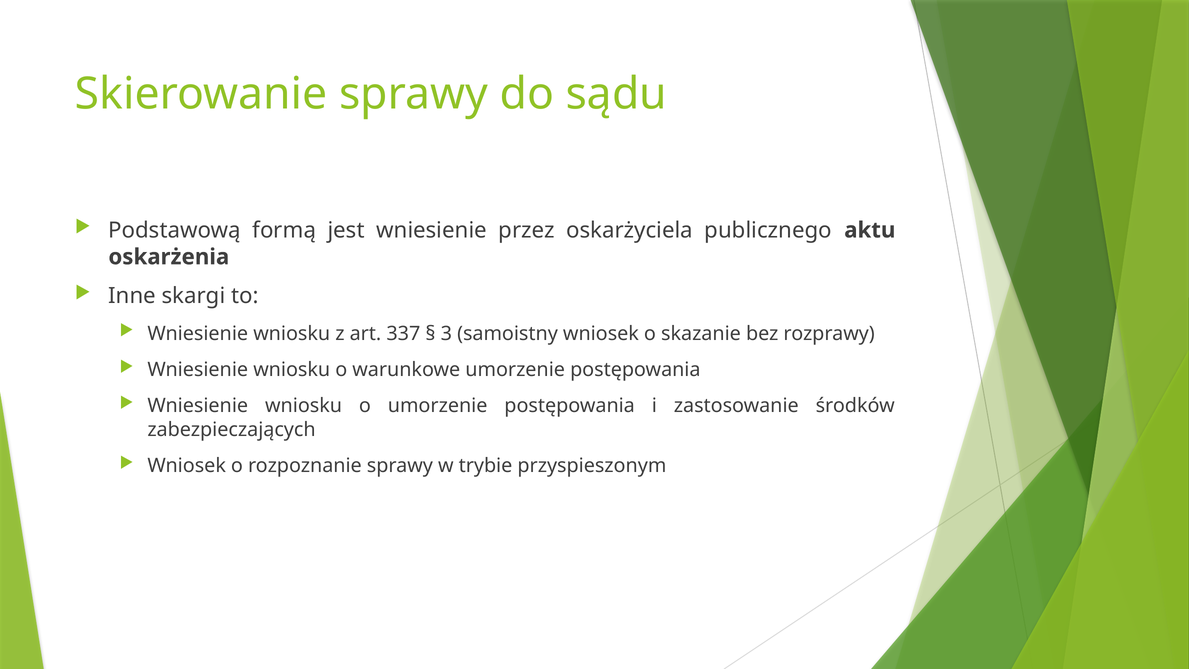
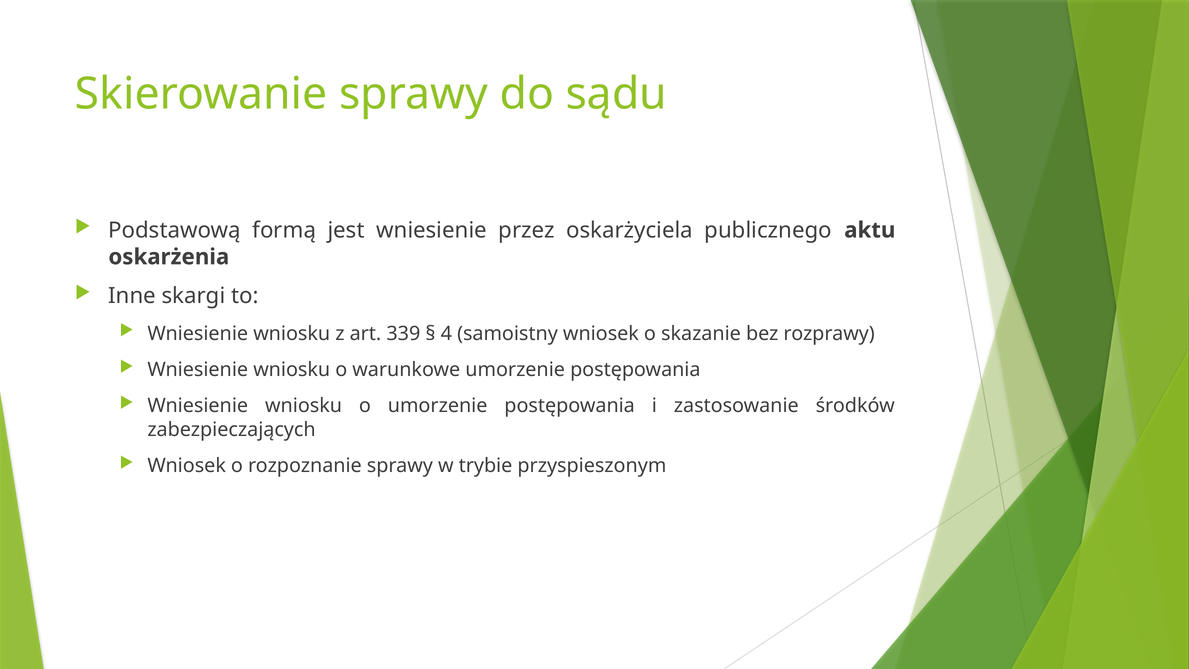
337: 337 -> 339
3: 3 -> 4
